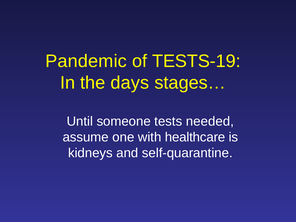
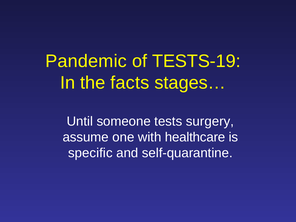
days: days -> facts
needed: needed -> surgery
kidneys: kidneys -> specific
